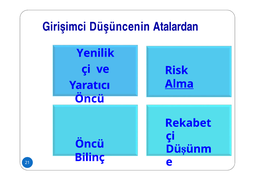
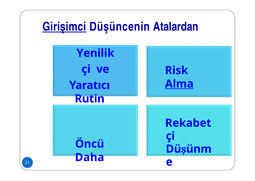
Girişimci underline: none -> present
Öncü at (90, 98): Öncü -> Rutin
Bilinç: Bilinç -> Daha
